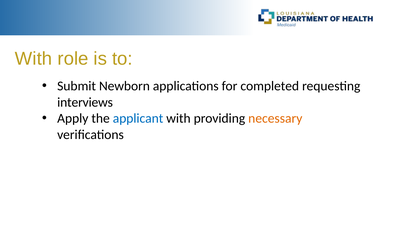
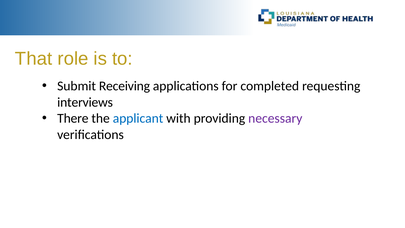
With at (34, 59): With -> That
Newborn: Newborn -> Receiving
Apply: Apply -> There
necessary colour: orange -> purple
